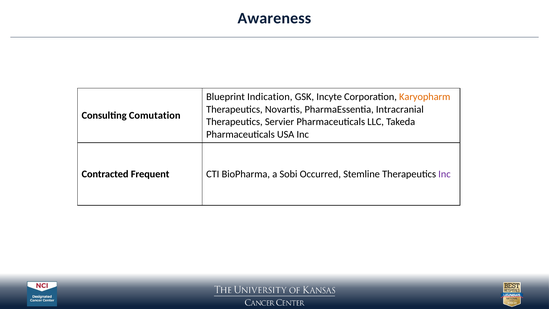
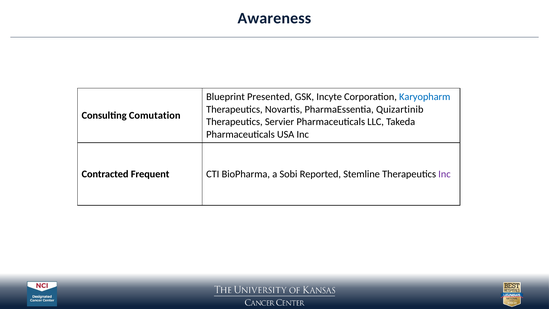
Indication: Indication -> Presented
Karyopharm colour: orange -> blue
Intracranial: Intracranial -> Quizartinib
Occurred: Occurred -> Reported
